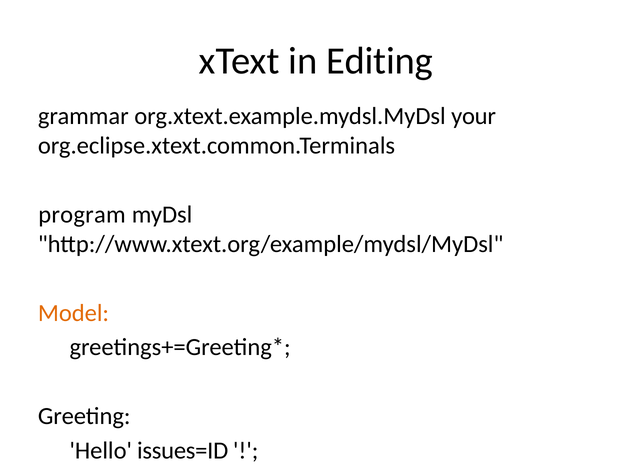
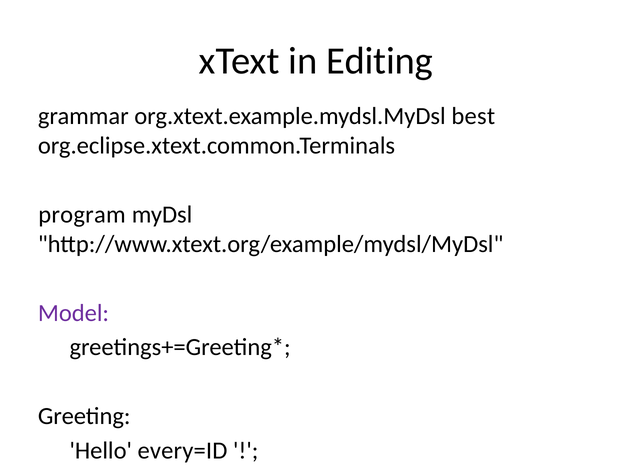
your: your -> best
Model colour: orange -> purple
issues=ID: issues=ID -> every=ID
